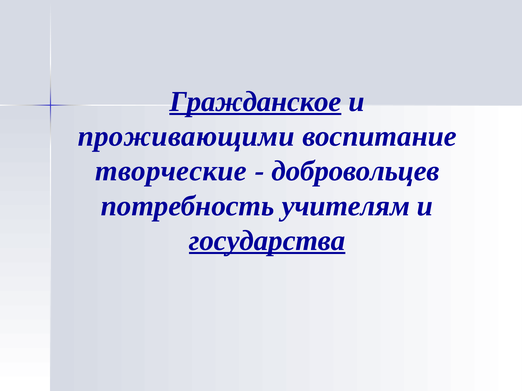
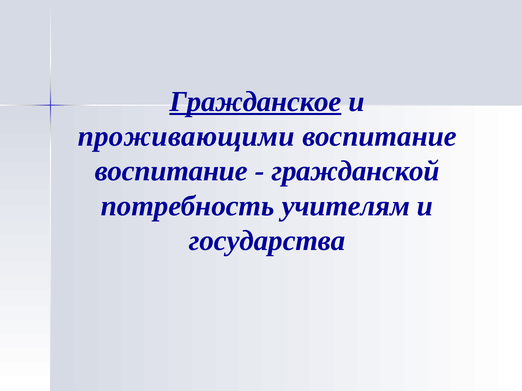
творческие at (171, 171): творческие -> воспитание
добровольцев: добровольцев -> гражданской
государства underline: present -> none
